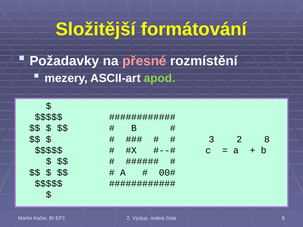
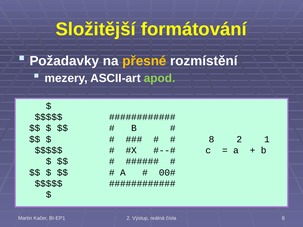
přesné colour: pink -> yellow
3 at (212, 139): 3 -> 8
2 8: 8 -> 1
